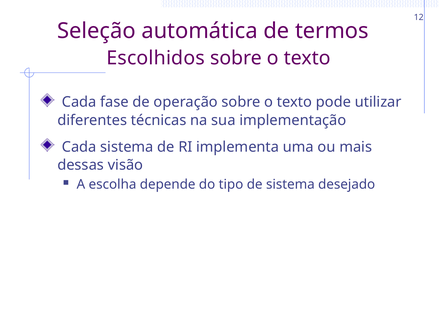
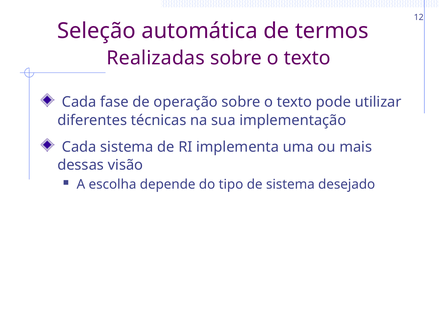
Escolhidos: Escolhidos -> Realizadas
